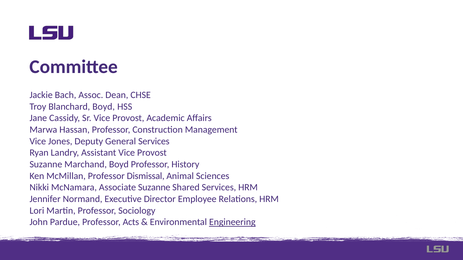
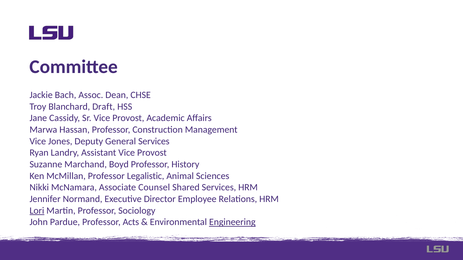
Blanchard Boyd: Boyd -> Draft
Dismissal: Dismissal -> Legalistic
Associate Suzanne: Suzanne -> Counsel
Lori underline: none -> present
